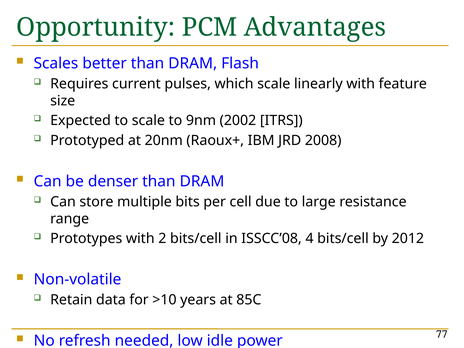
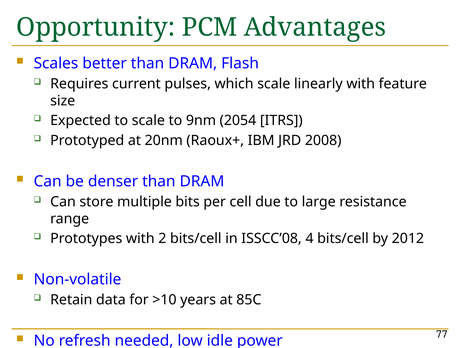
2002: 2002 -> 2054
